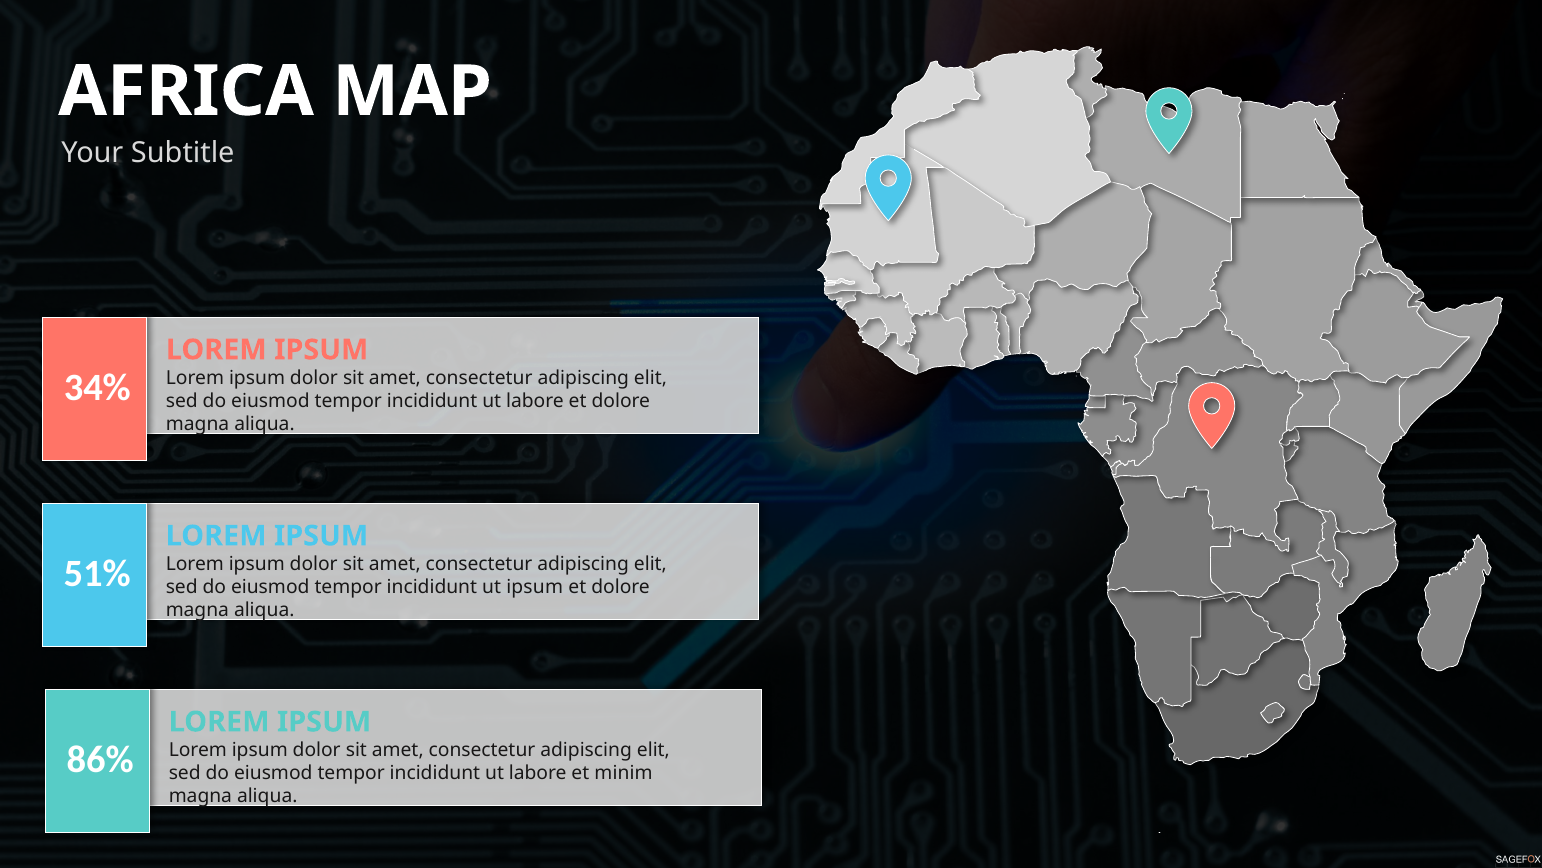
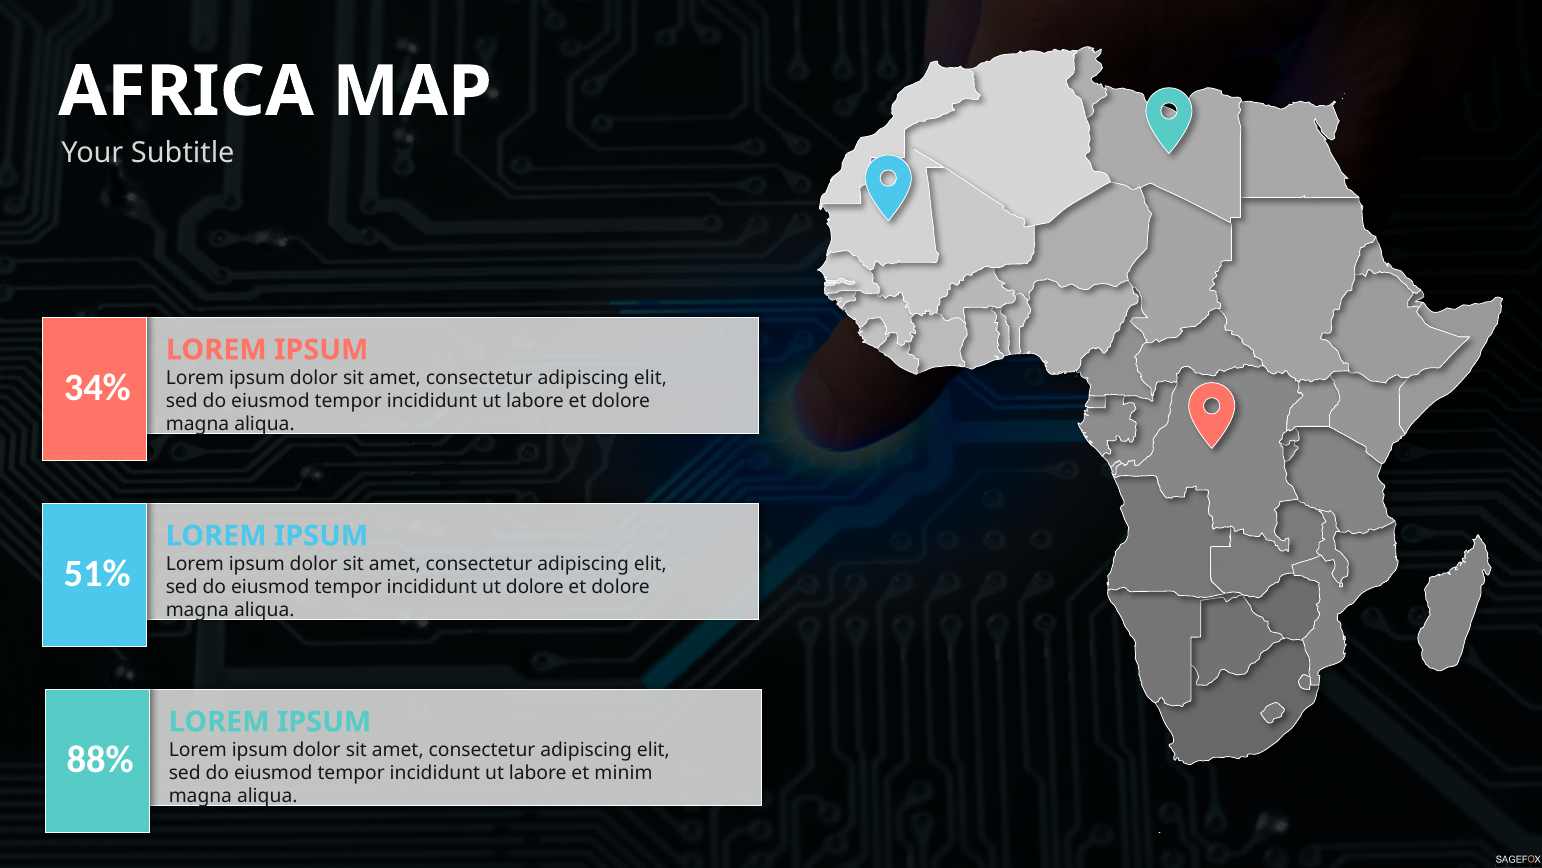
ut ipsum: ipsum -> dolore
86%: 86% -> 88%
